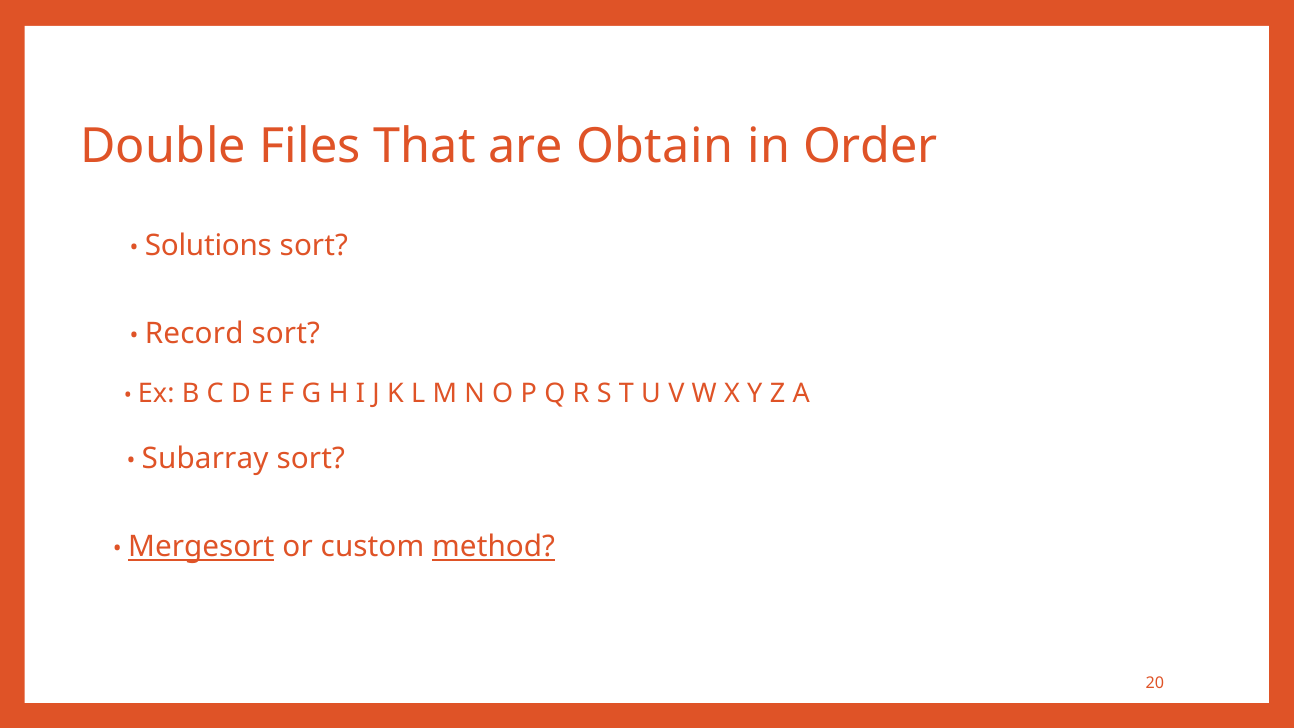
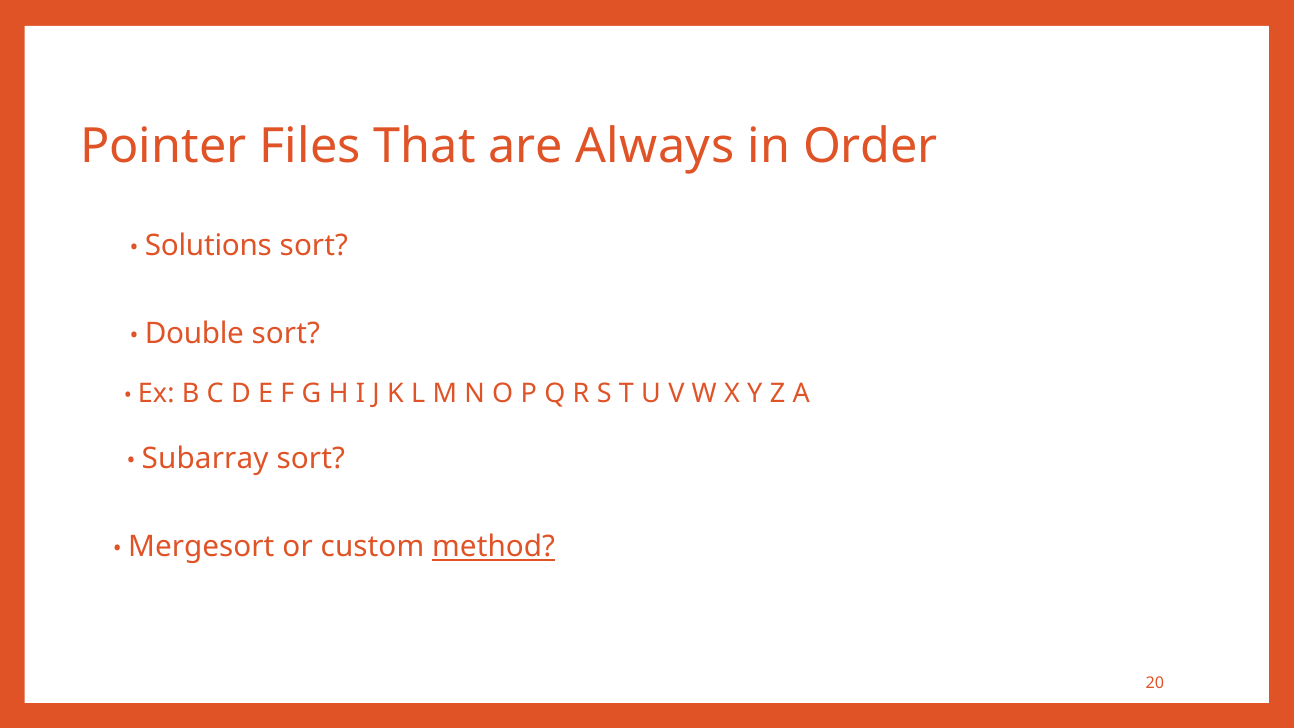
Double: Double -> Pointer
Obtain: Obtain -> Always
Record: Record -> Double
Mergesort underline: present -> none
